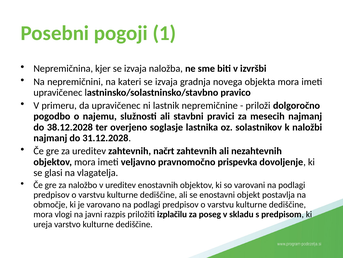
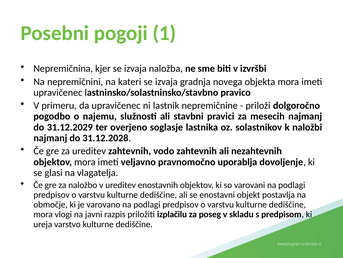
38.12.2028: 38.12.2028 -> 31.12.2029
načrt: načrt -> vodo
prispevka: prispevka -> uporablja
